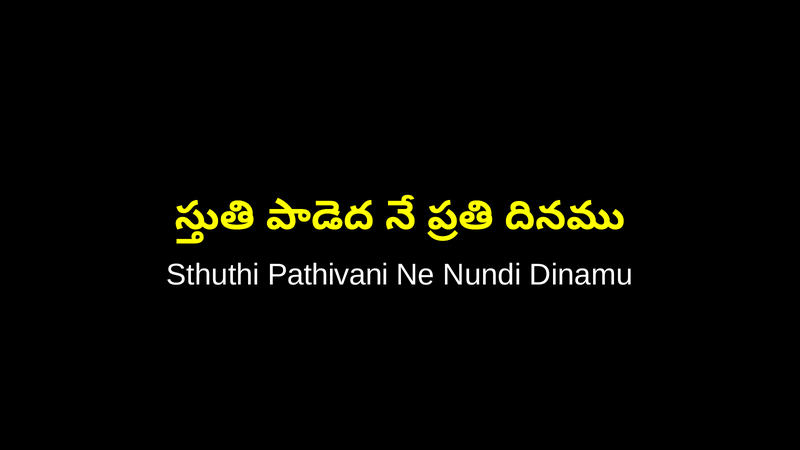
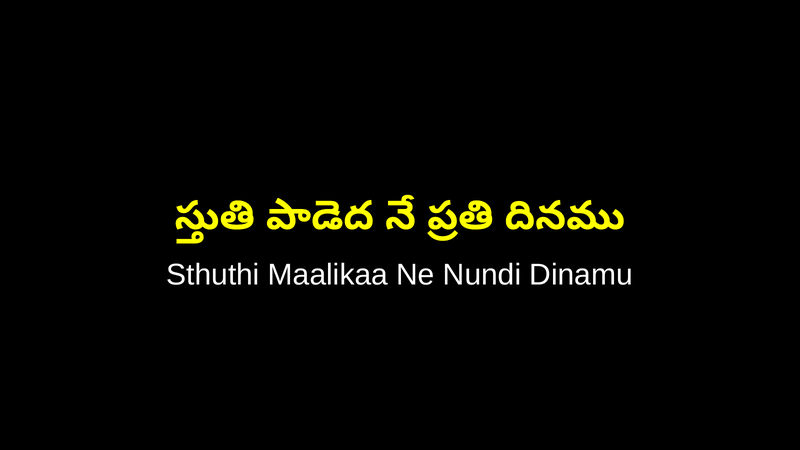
Pathivani: Pathivani -> Maalikaa
